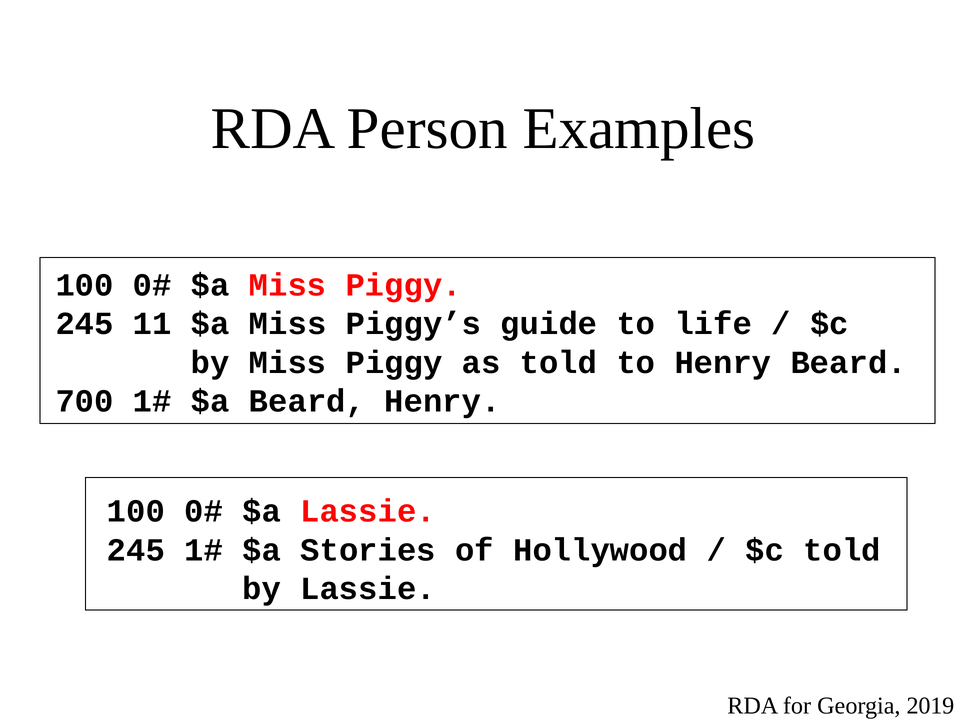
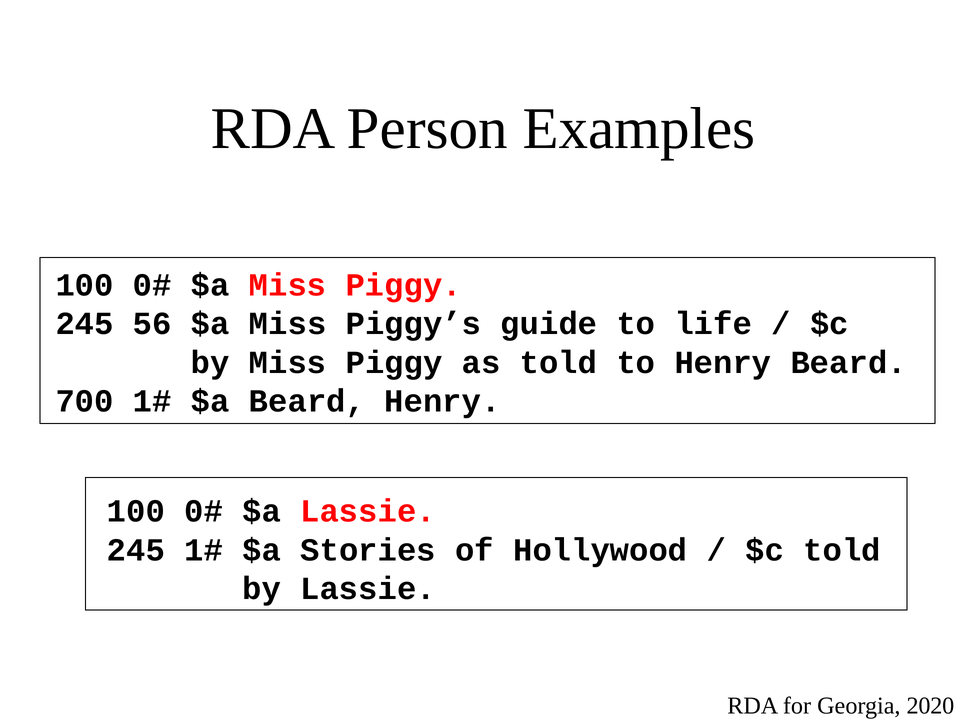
11: 11 -> 56
2019: 2019 -> 2020
